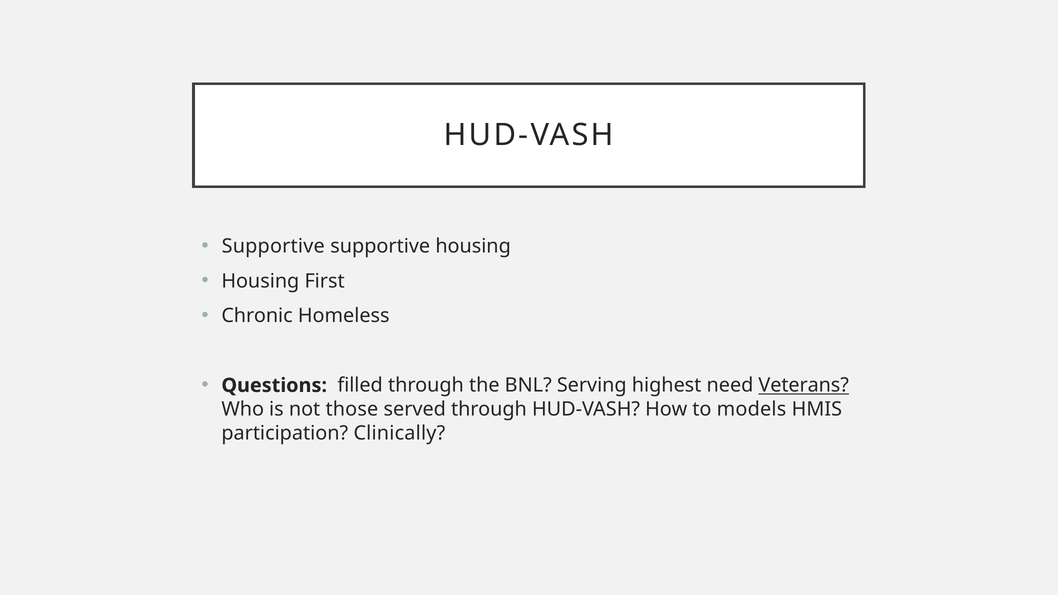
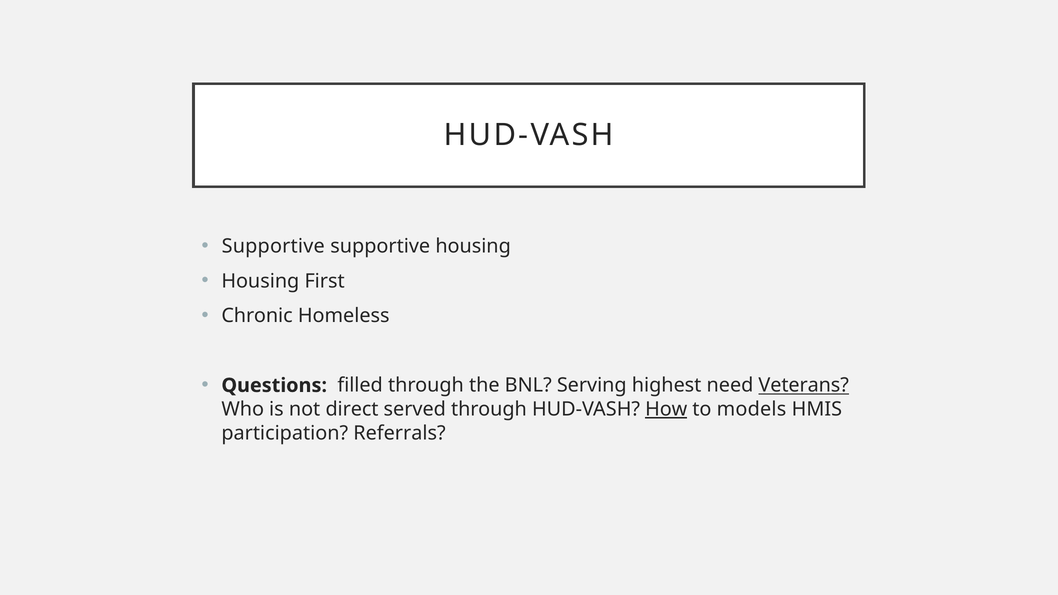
those: those -> direct
How underline: none -> present
Clinically: Clinically -> Referrals
